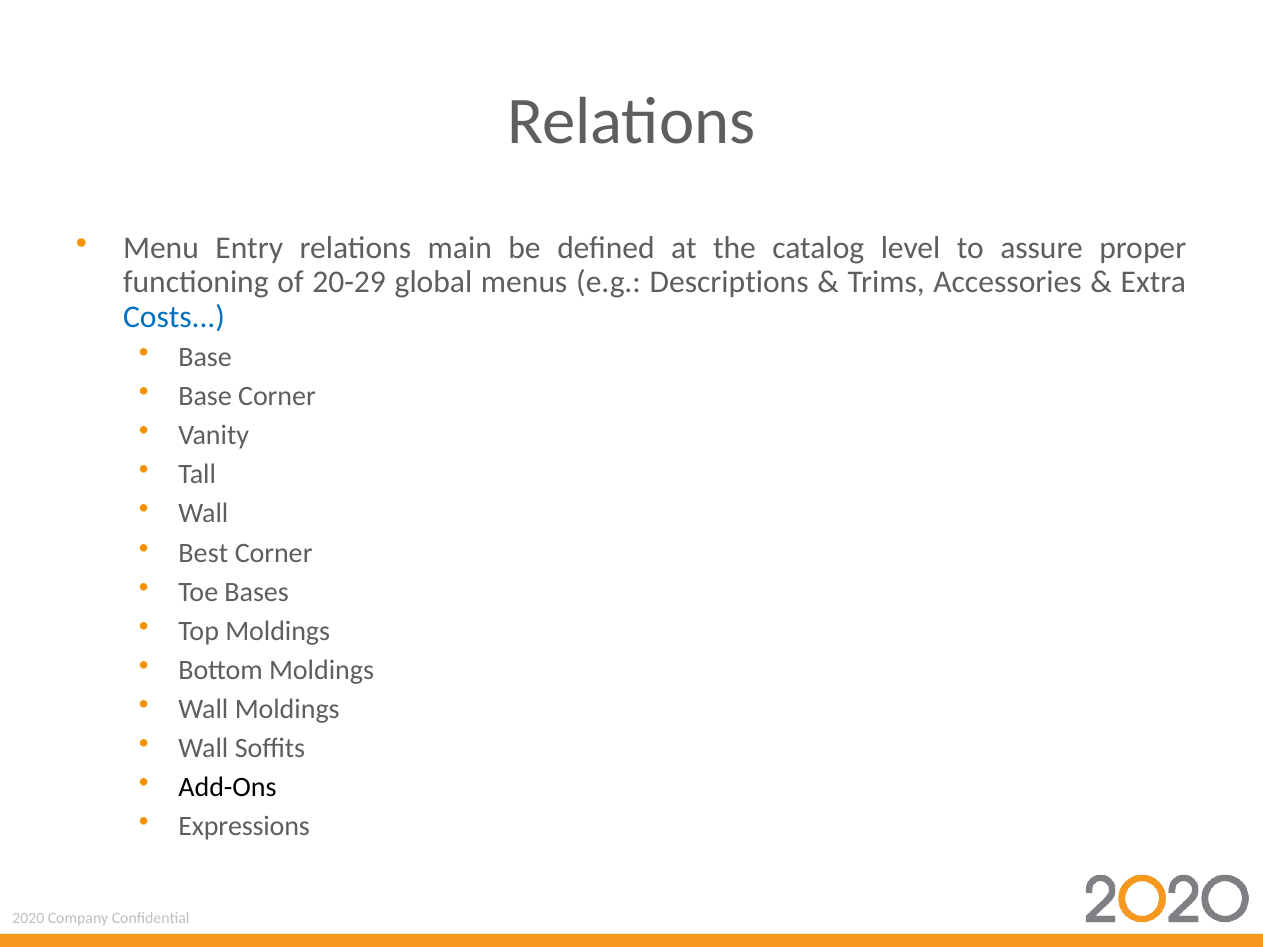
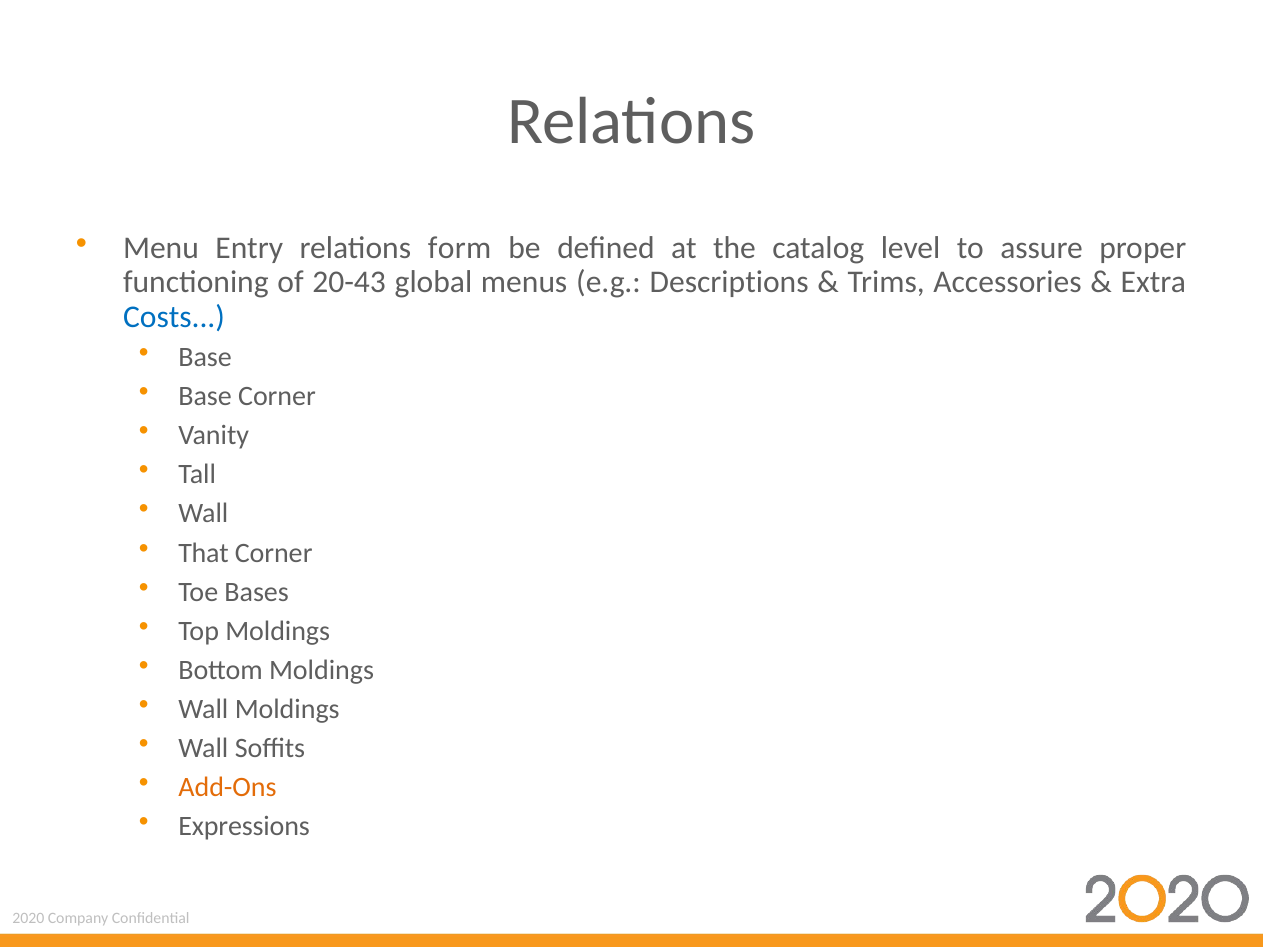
main: main -> form
20-29: 20-29 -> 20-43
Best: Best -> That
Add-Ons colour: black -> orange
